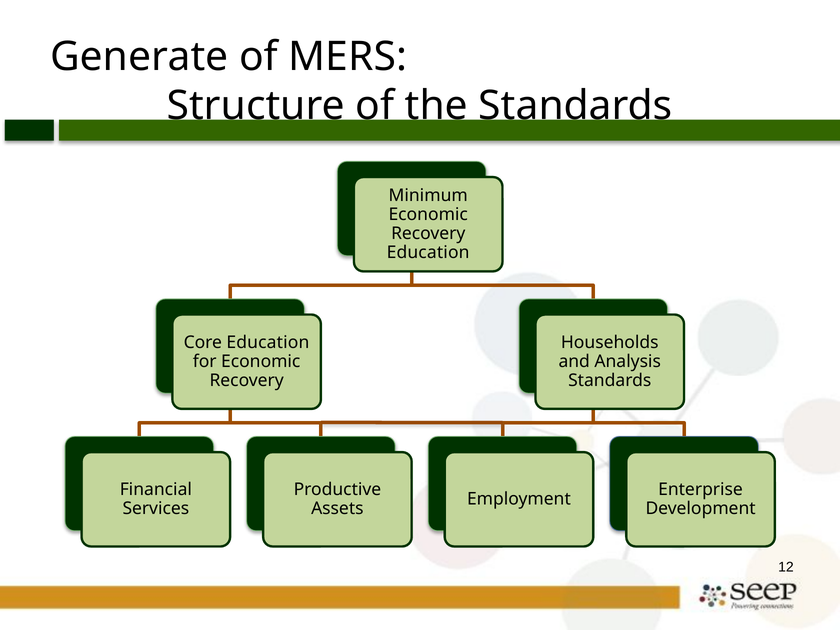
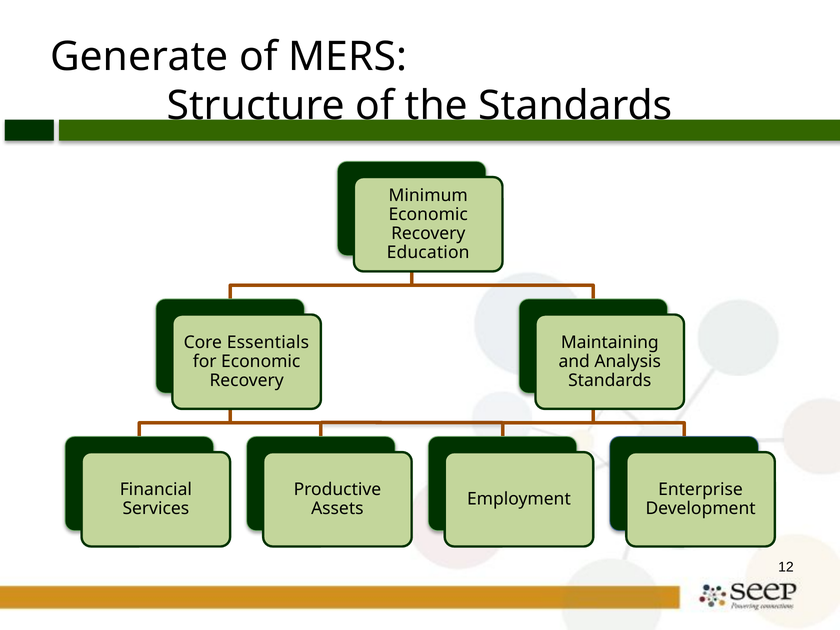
Core Education: Education -> Essentials
Households: Households -> Maintaining
